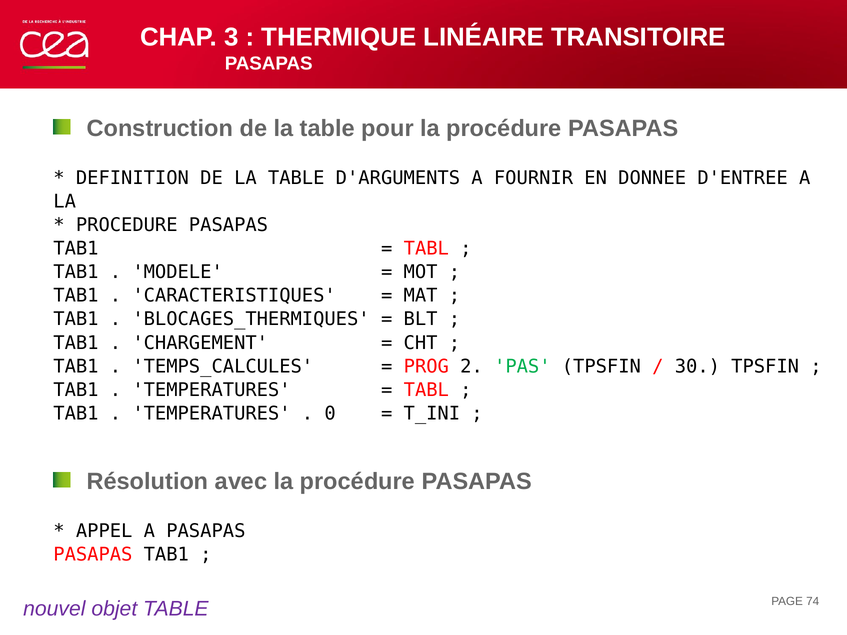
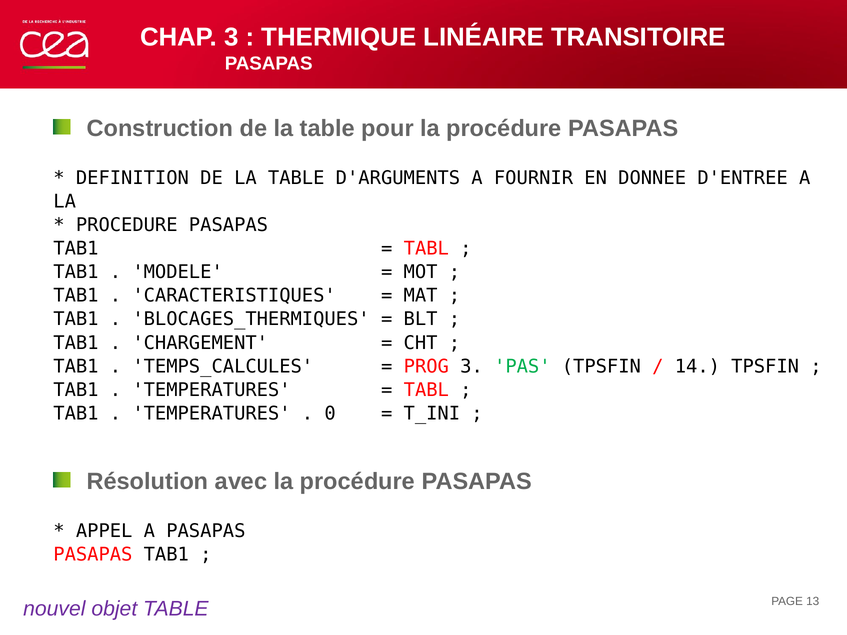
PROG 2: 2 -> 3
30: 30 -> 14
74: 74 -> 13
